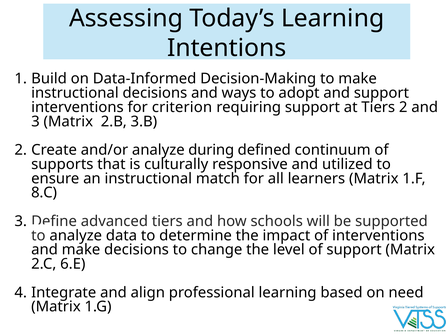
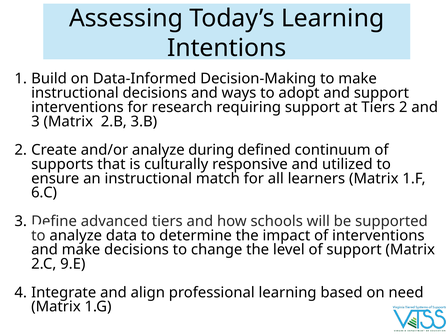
criterion: criterion -> research
8.C: 8.C -> 6.C
6.E: 6.E -> 9.E
